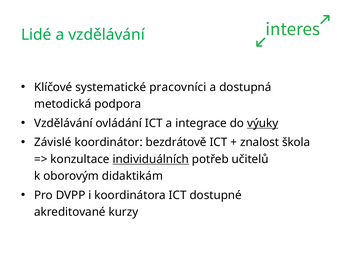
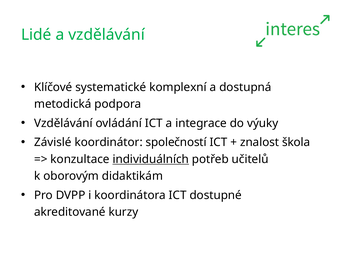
pracovníci: pracovníci -> komplexní
výuky underline: present -> none
bezdrátově: bezdrátově -> společností
